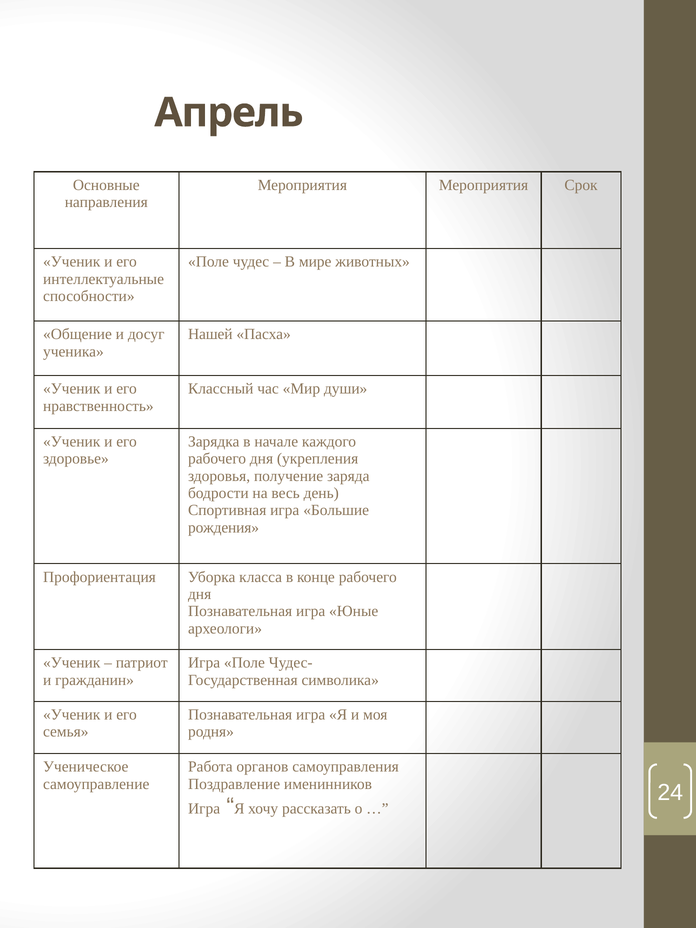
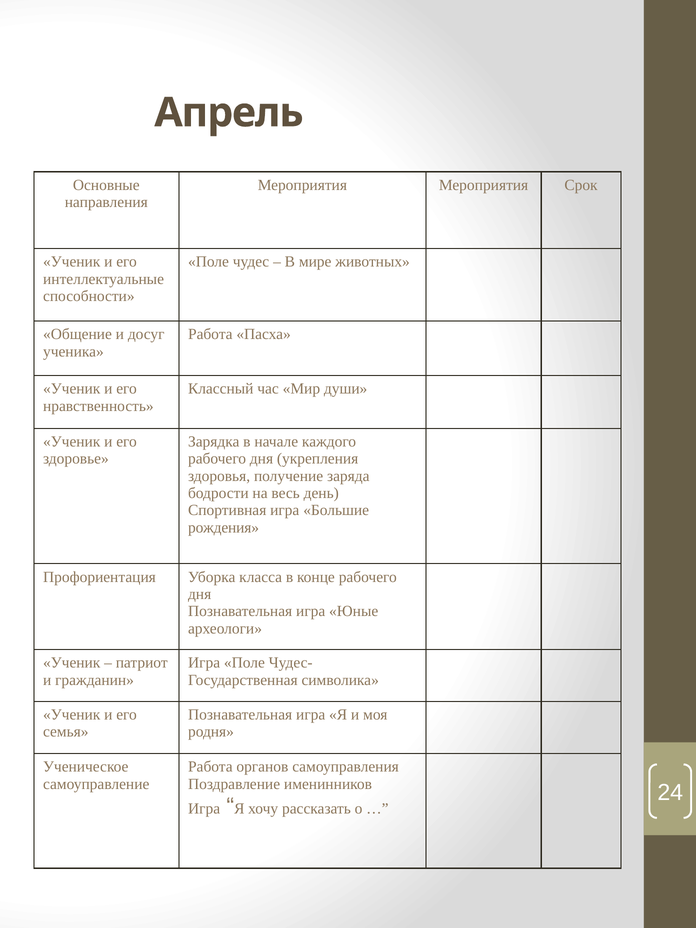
Нашей at (210, 334): Нашей -> Работа
